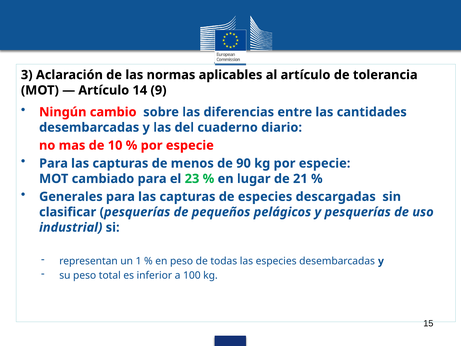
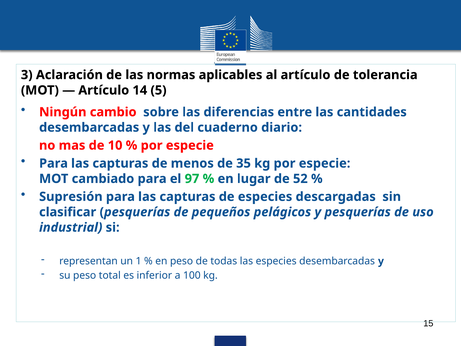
9: 9 -> 5
90: 90 -> 35
23: 23 -> 97
21: 21 -> 52
Generales: Generales -> Supresión
